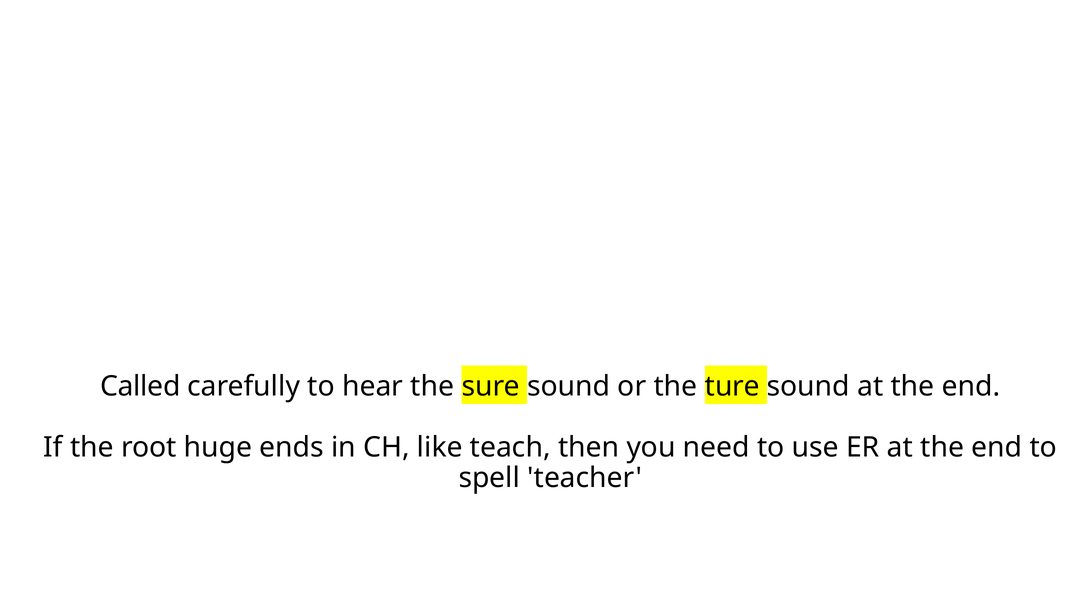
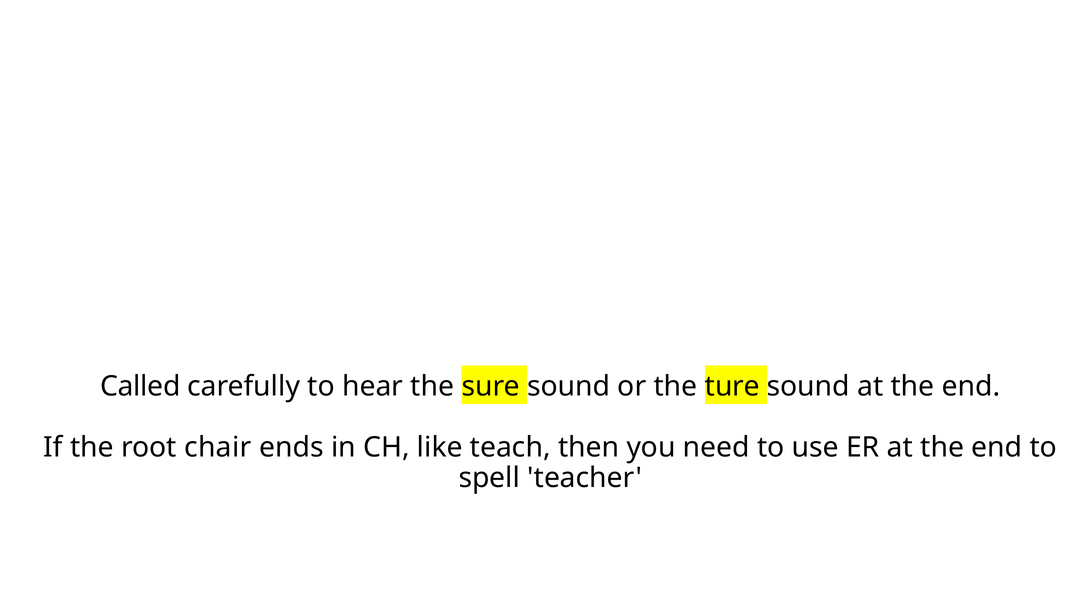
huge: huge -> chair
